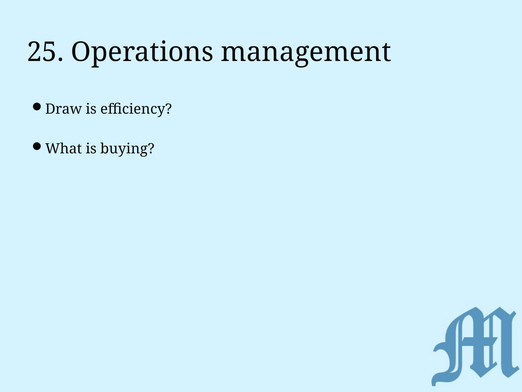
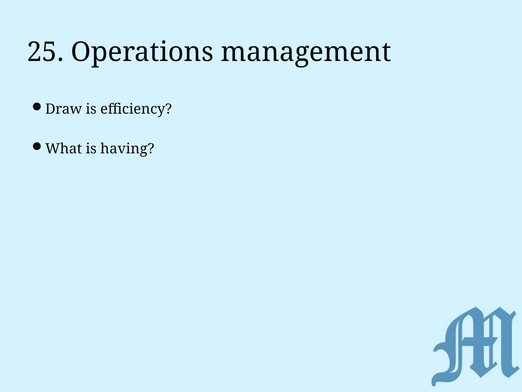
buying: buying -> having
